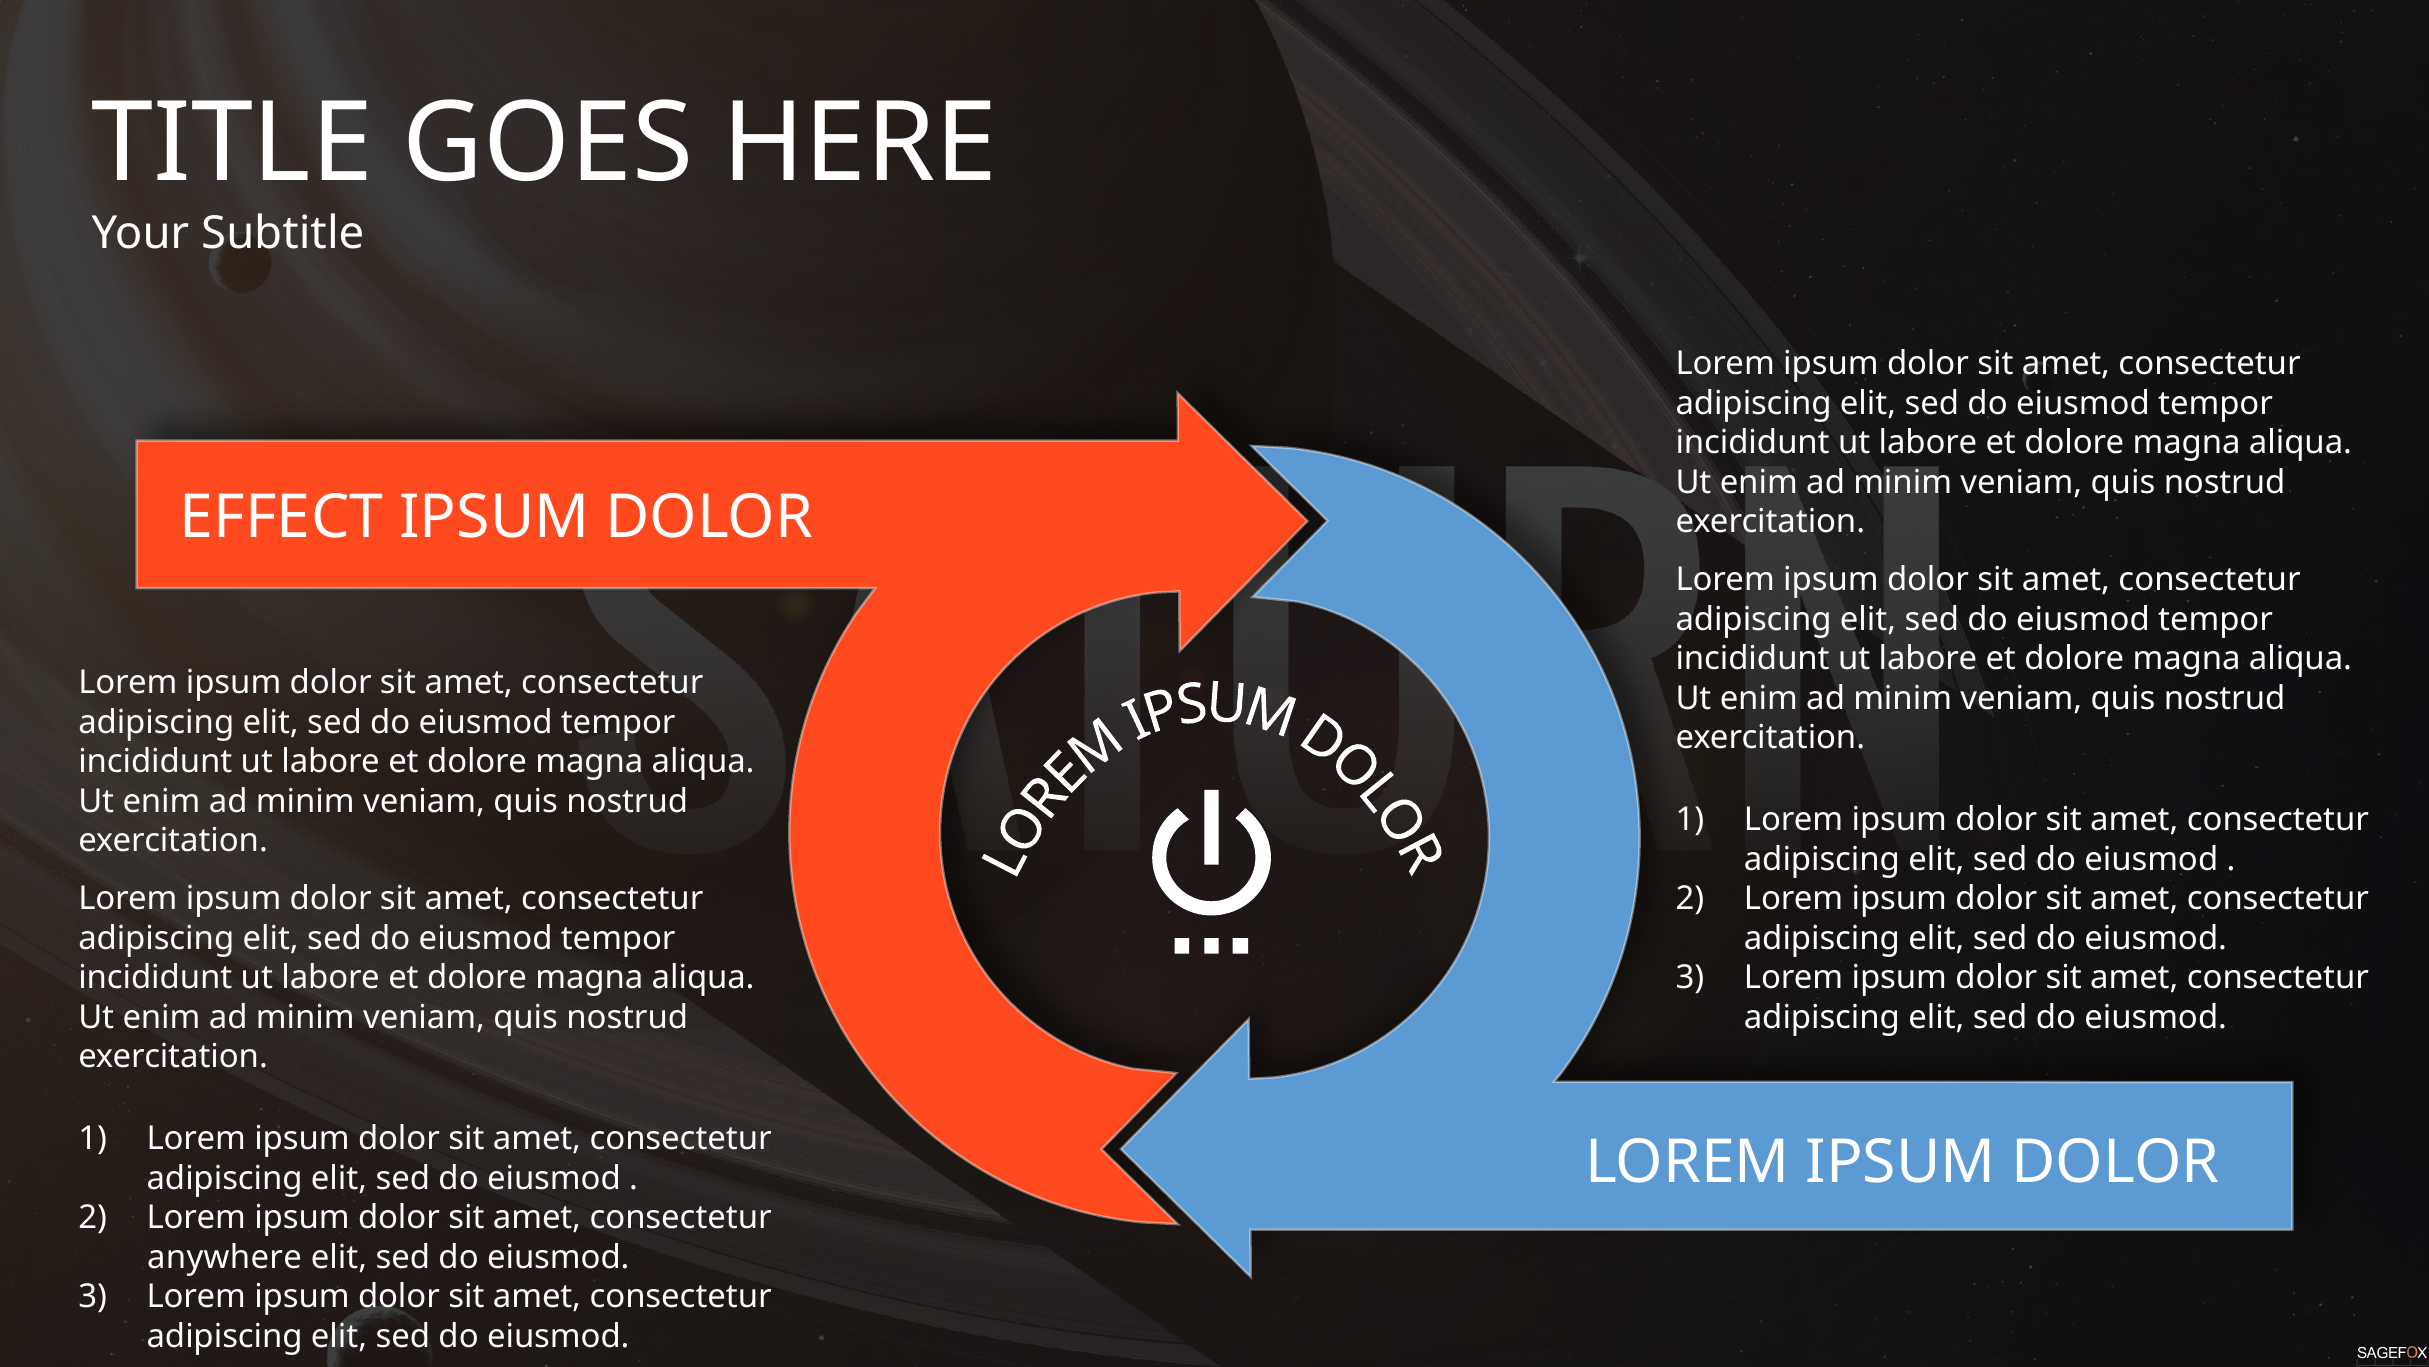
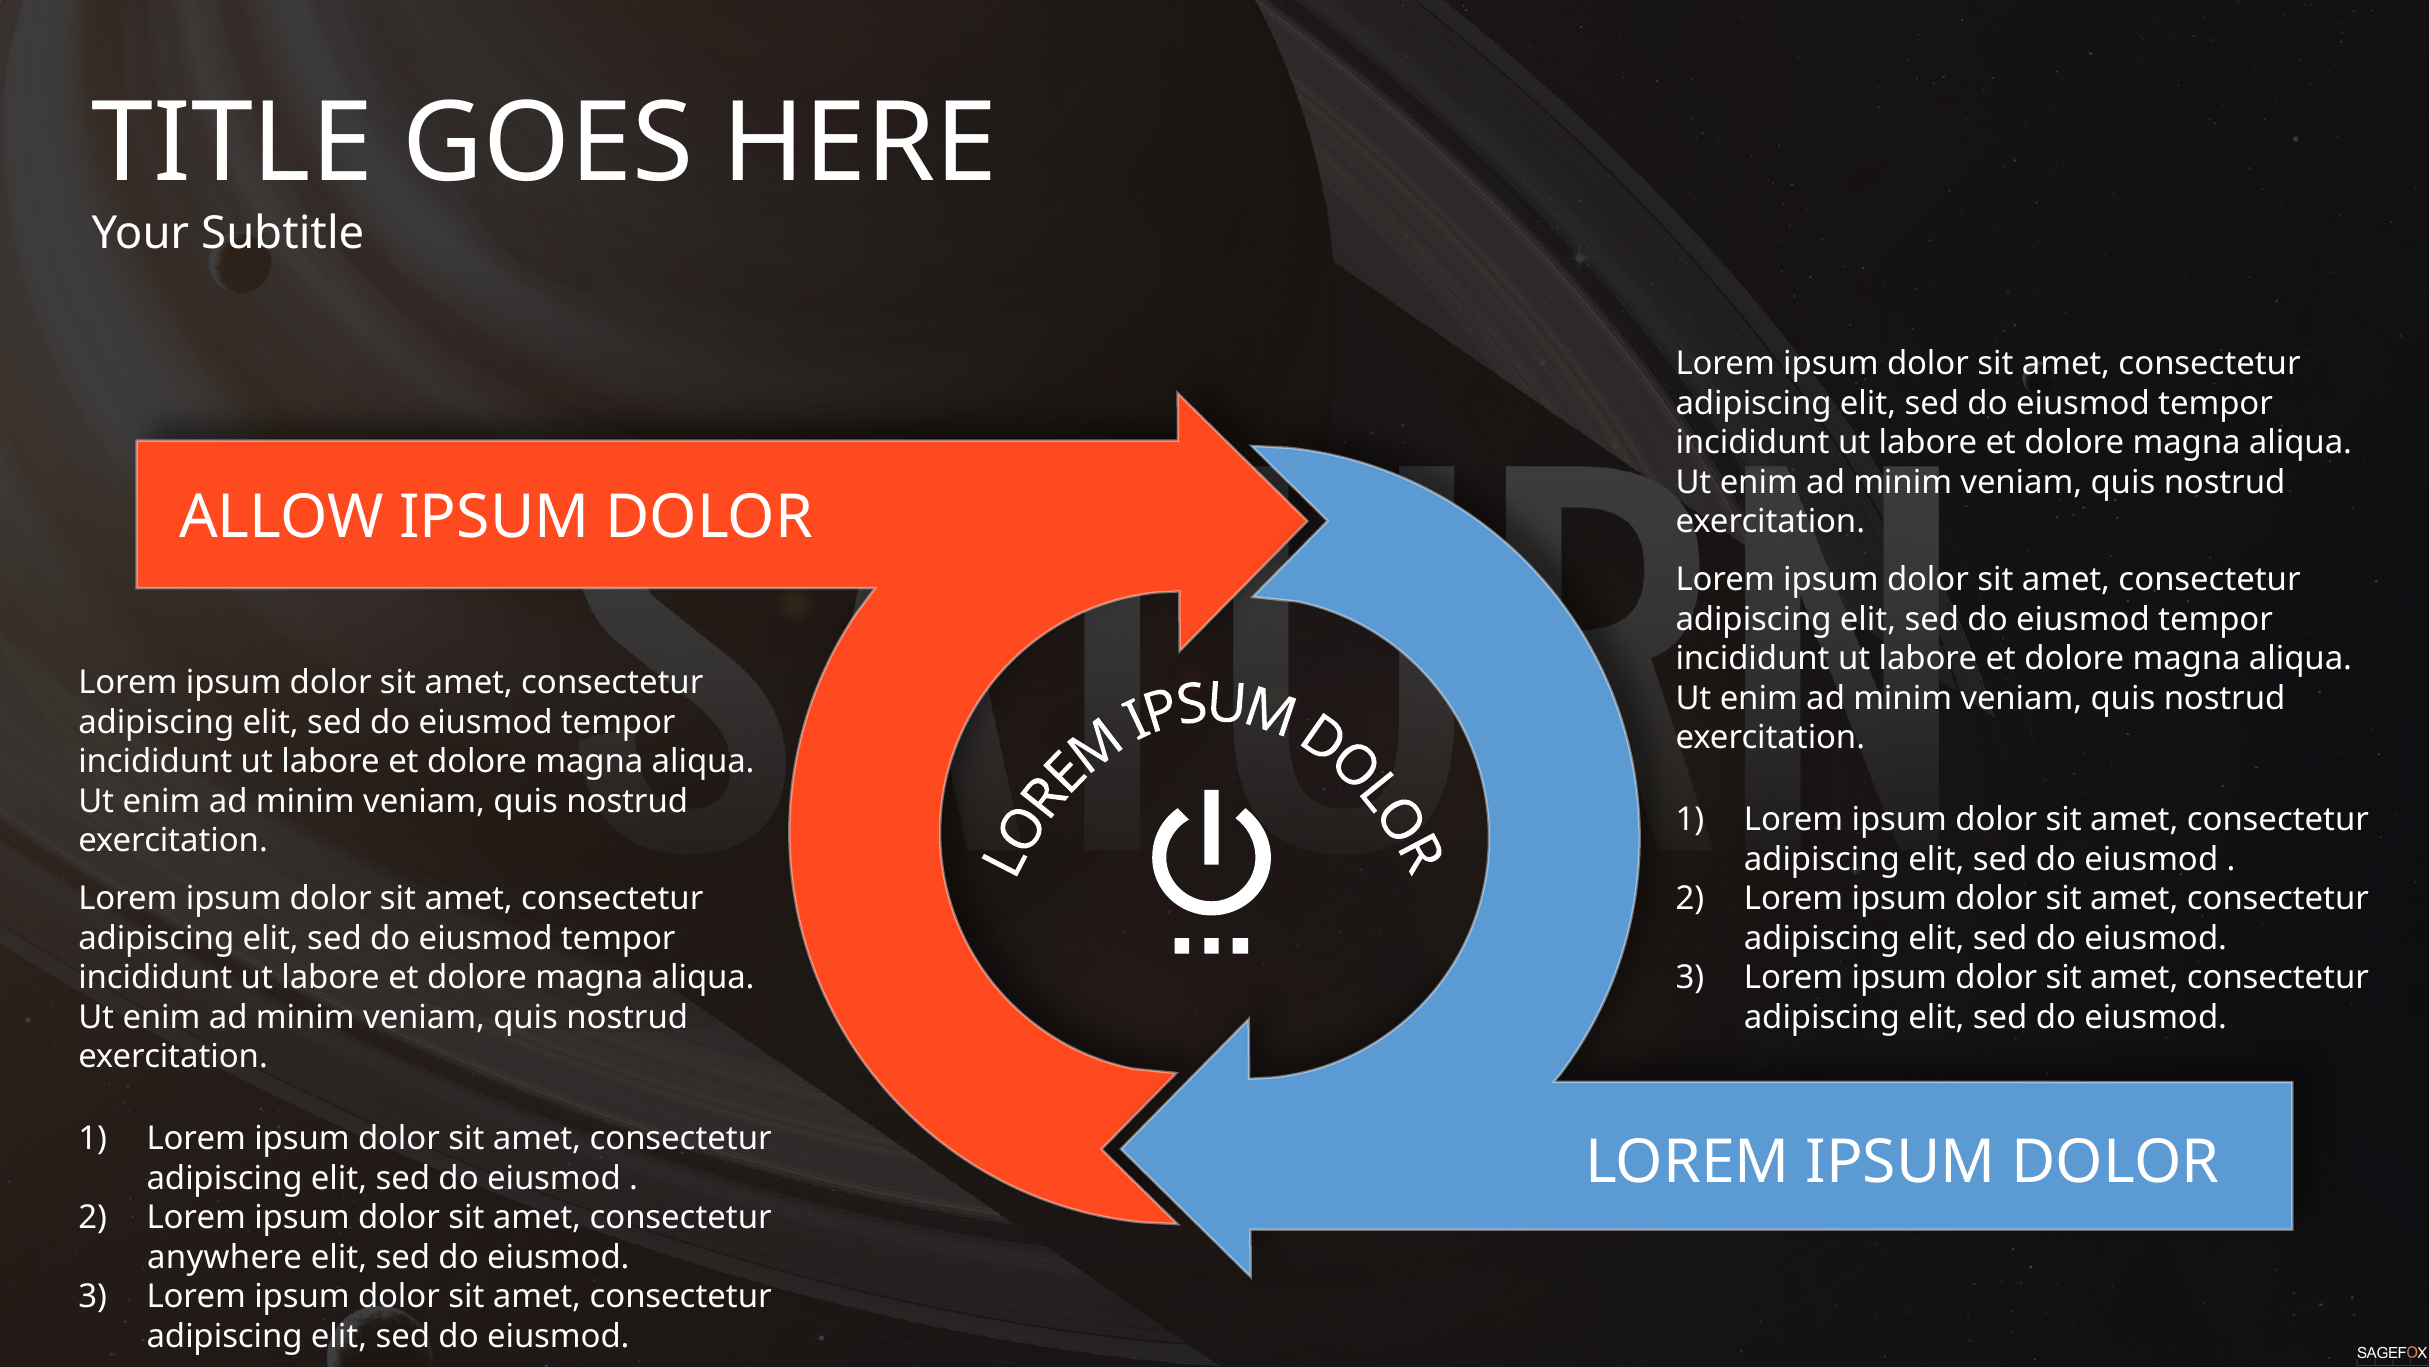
EFFECT: EFFECT -> ALLOW
